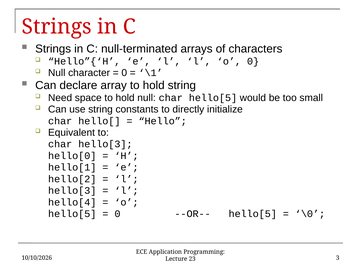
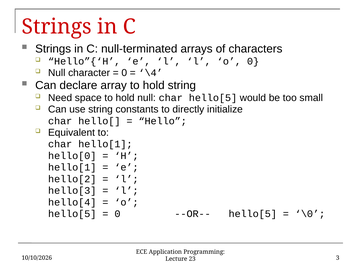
\1: \1 -> \4
char hello[3: hello[3 -> hello[1
